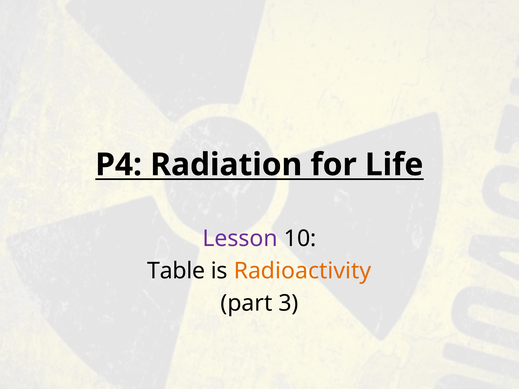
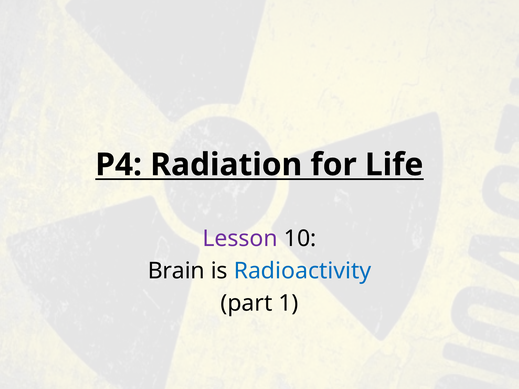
Table: Table -> Brain
Radioactivity colour: orange -> blue
3: 3 -> 1
